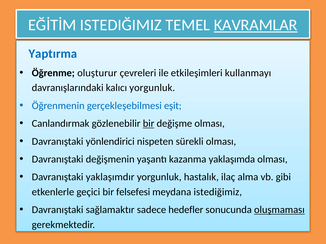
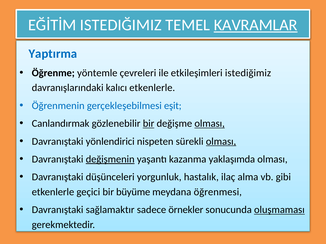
oluşturur: oluşturur -> yöntemle
etkileşimleri kullanmayı: kullanmayı -> istediğimiz
kalıcı yorgunluk: yorgunluk -> etkenlerle
olması at (210, 124) underline: none -> present
olması at (221, 142) underline: none -> present
değişmenin underline: none -> present
yaklaşımdır: yaklaşımdır -> düşünceleri
felsefesi: felsefesi -> büyüme
meydana istediğimiz: istediğimiz -> öğrenmesi
hedefler: hedefler -> örnekler
